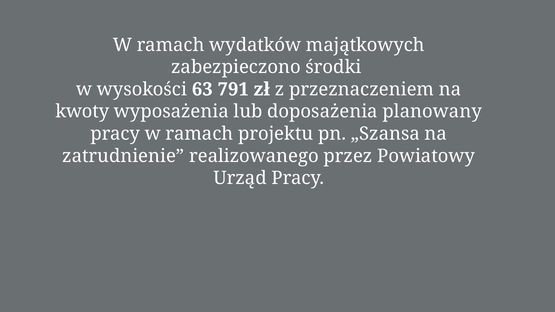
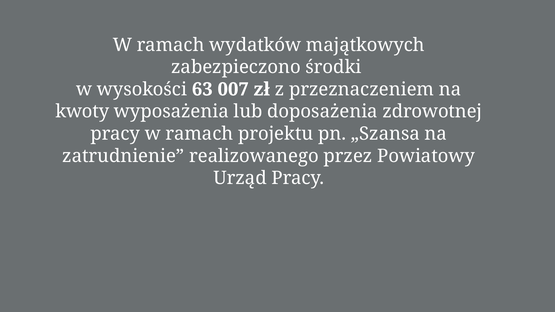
791: 791 -> 007
planowany: planowany -> zdrowotnej
